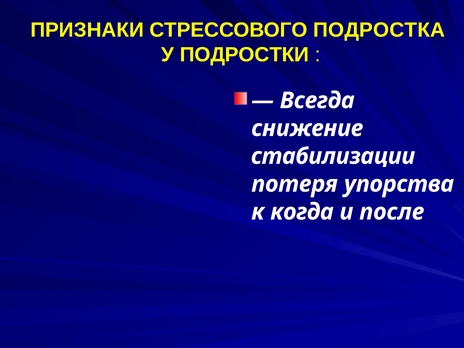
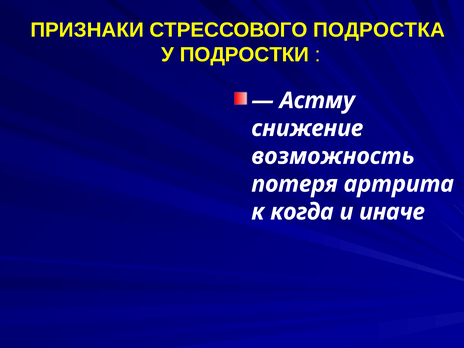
Всегда: Всегда -> Астму
стабилизации: стабилизации -> возможность
упорства: упорства -> артрита
после: после -> иначе
